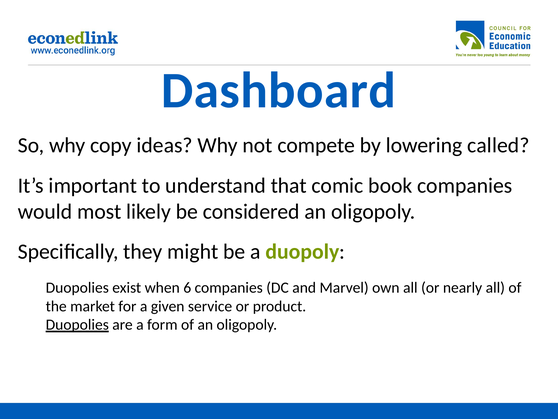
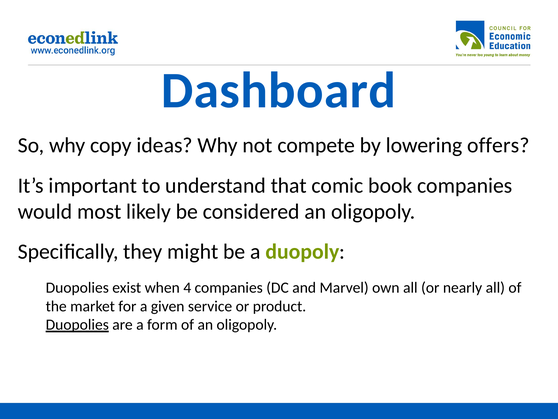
called: called -> offers
6: 6 -> 4
